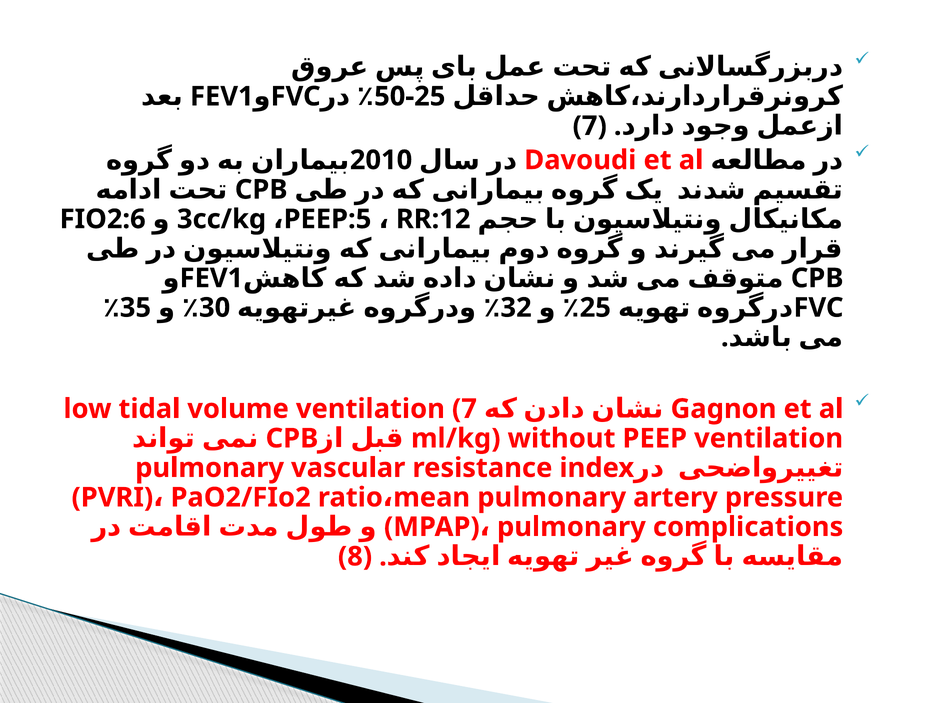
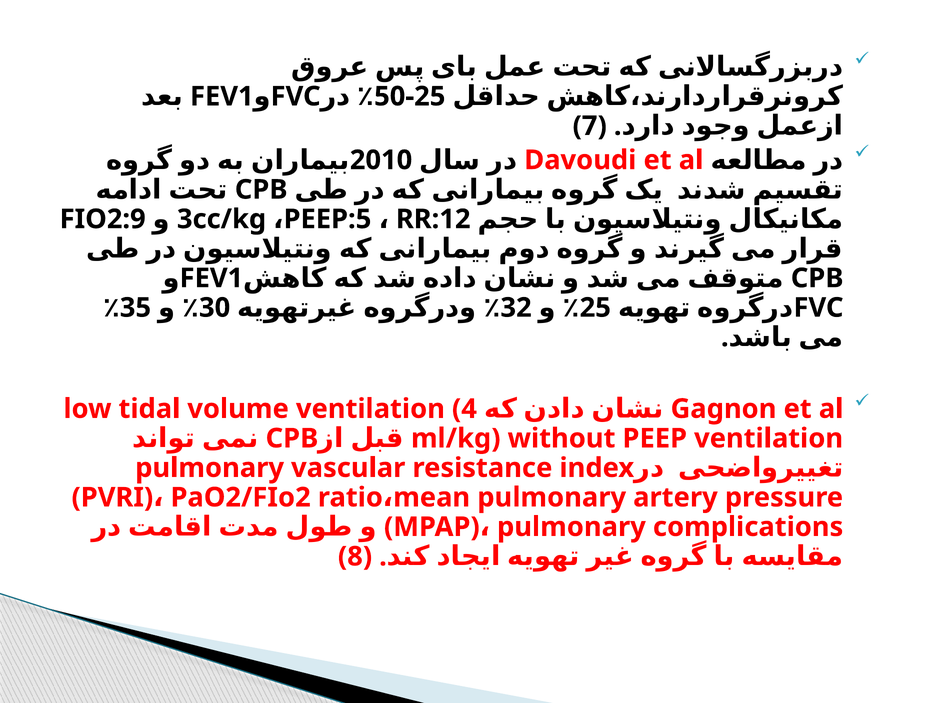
FIO2:6: FIO2:6 -> FIO2:9
ventilation 7: 7 -> 4
